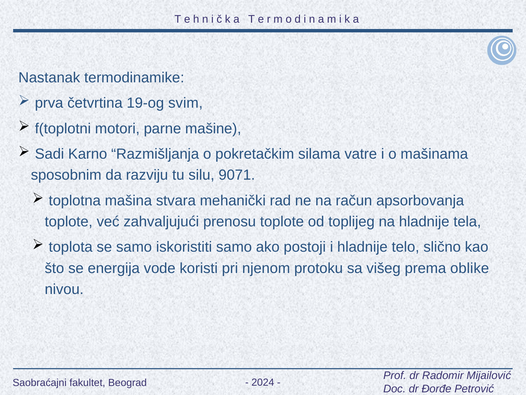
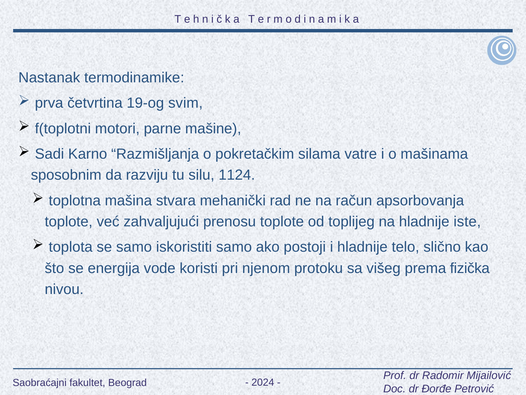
9071: 9071 -> 1124
tela: tela -> iste
oblike: oblike -> fizička
